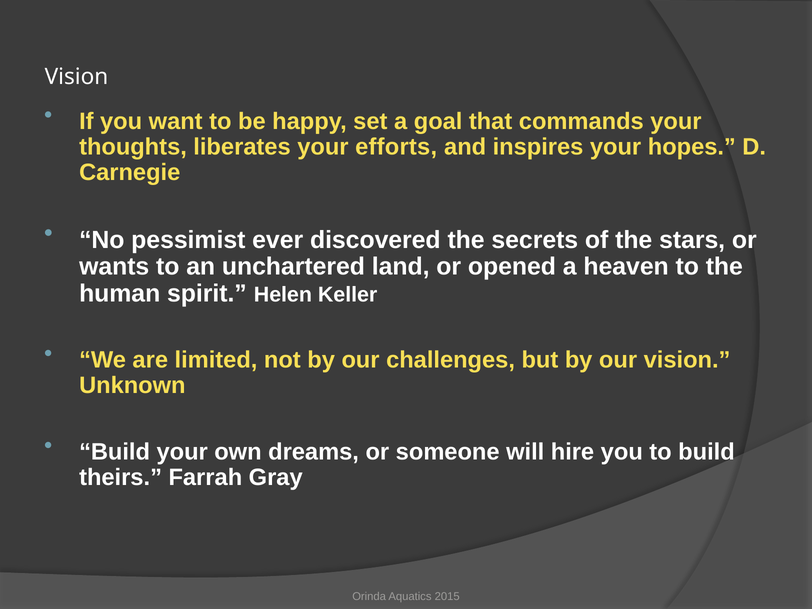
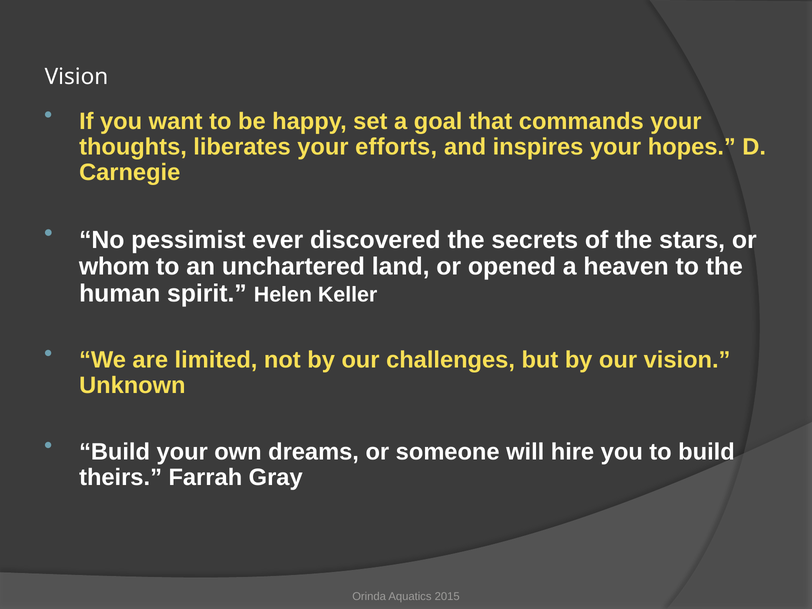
wants: wants -> whom
